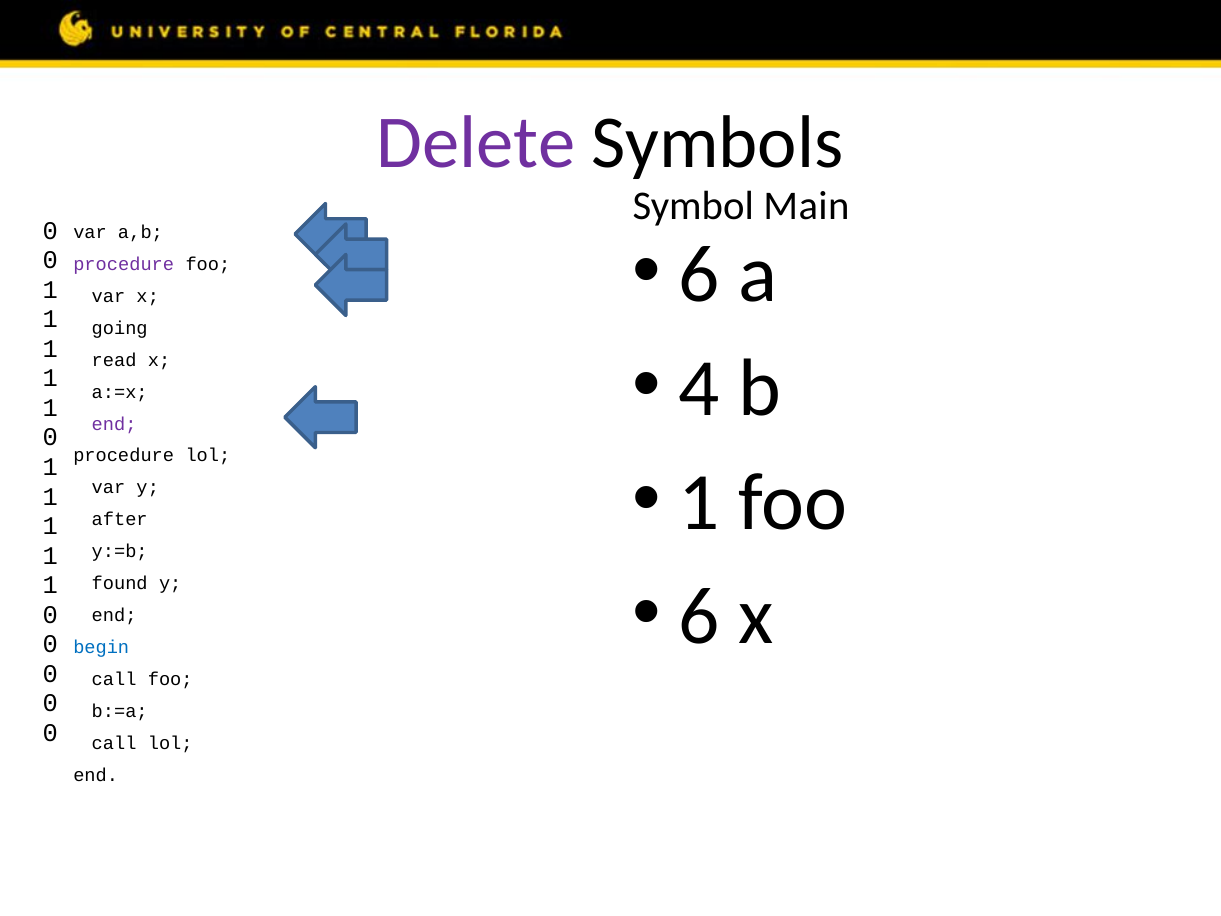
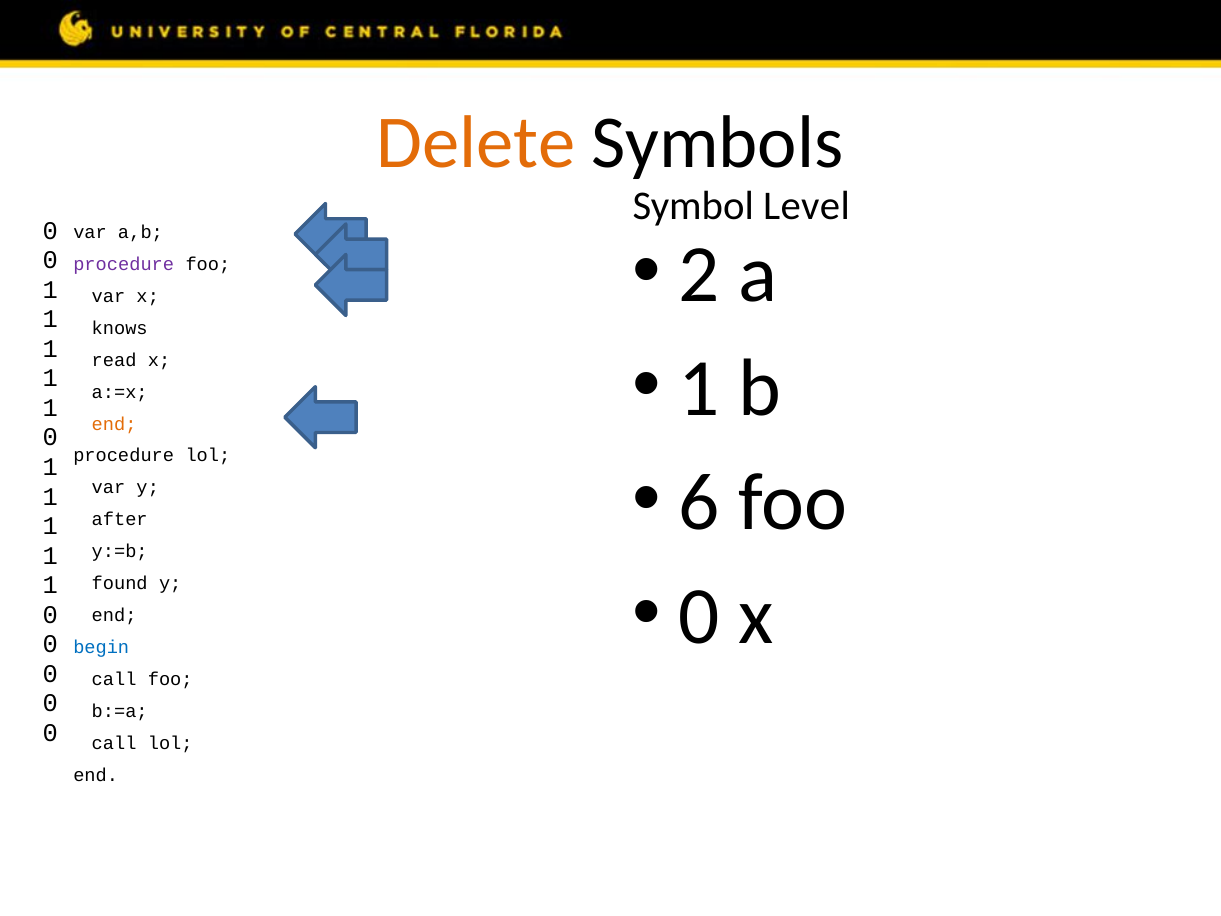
Delete colour: purple -> orange
Main: Main -> Level
6 at (699, 274): 6 -> 2
going: going -> knows
4 at (699, 388): 4 -> 1
end at (114, 424) colour: purple -> orange
1 at (699, 502): 1 -> 6
6 at (699, 616): 6 -> 0
